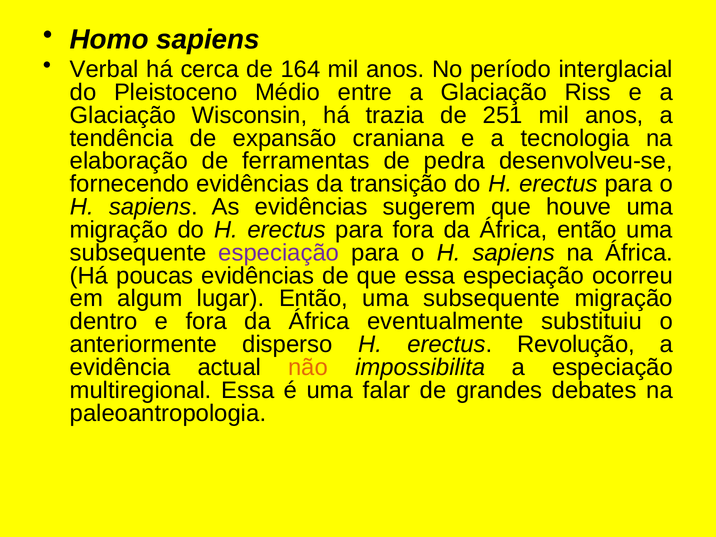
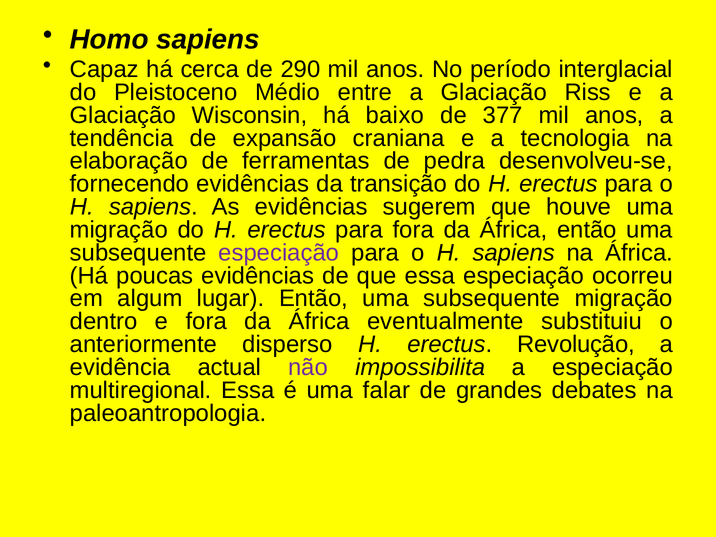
Verbal: Verbal -> Capaz
164: 164 -> 290
trazia: trazia -> baixo
251: 251 -> 377
não colour: orange -> purple
